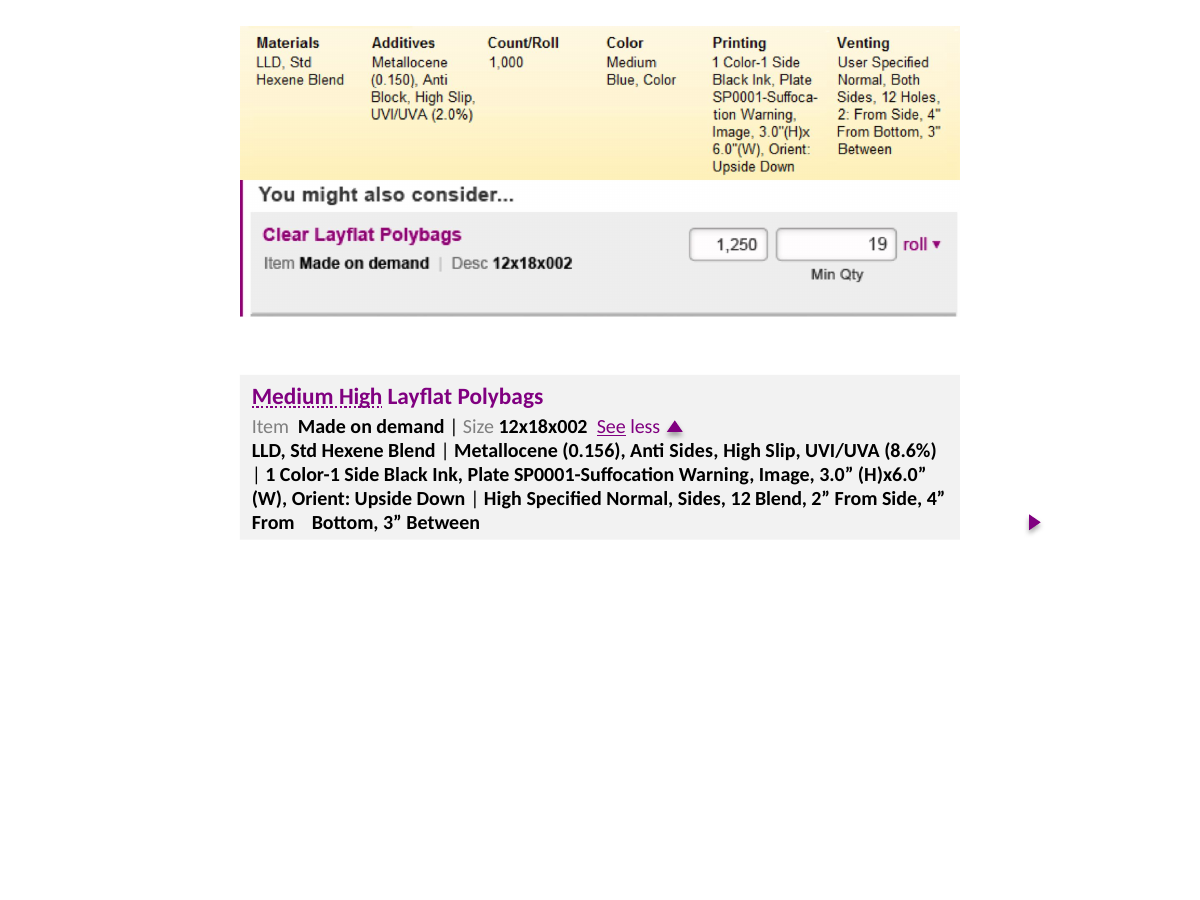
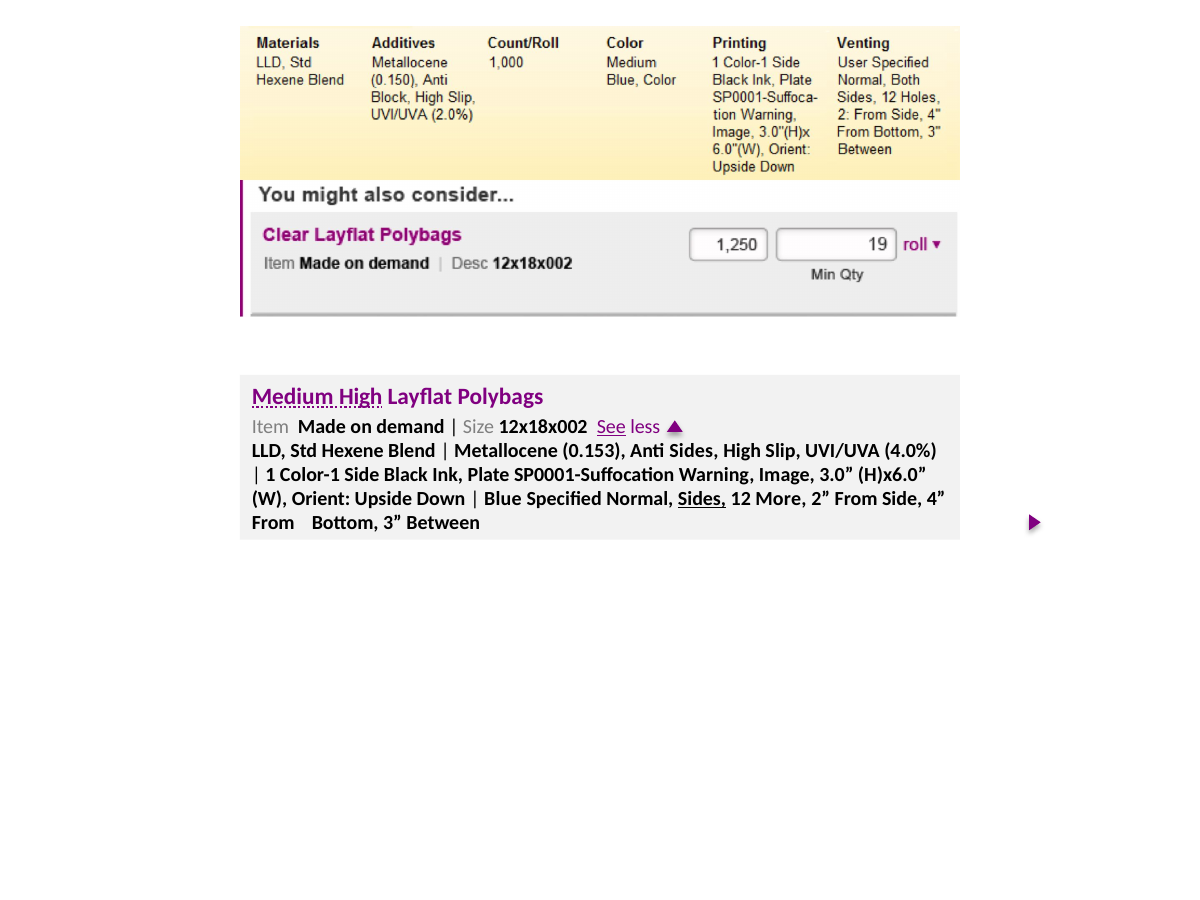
0.156: 0.156 -> 0.153
8.6%: 8.6% -> 4.0%
High at (503, 499): High -> Blue
Sides at (702, 499) underline: none -> present
12 Blend: Blend -> More
